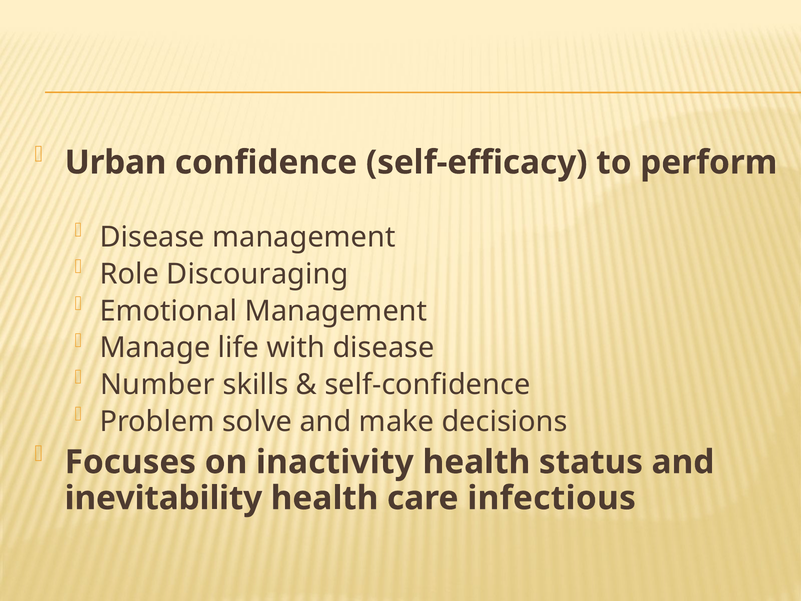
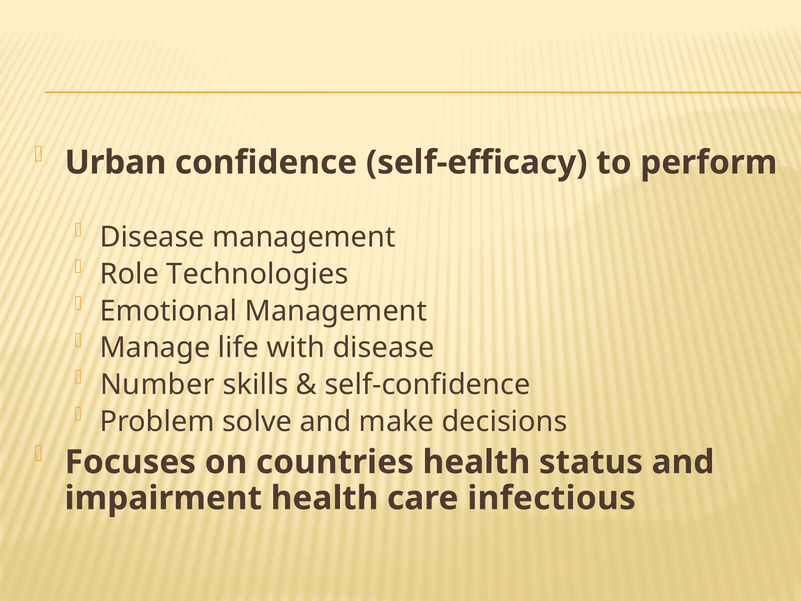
Discouraging: Discouraging -> Technologies
inactivity: inactivity -> countries
inevitability: inevitability -> impairment
